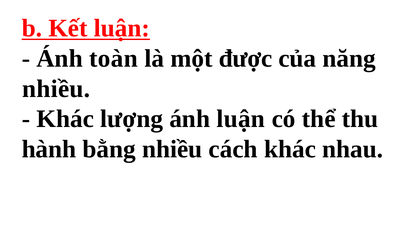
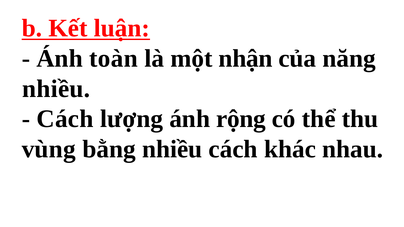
được: được -> nhận
Khác at (65, 119): Khác -> Cách
ánh luận: luận -> rộng
hành: hành -> vùng
